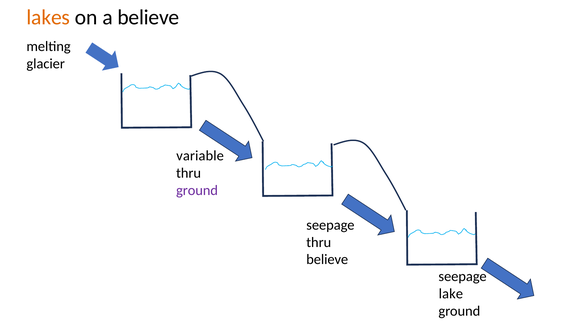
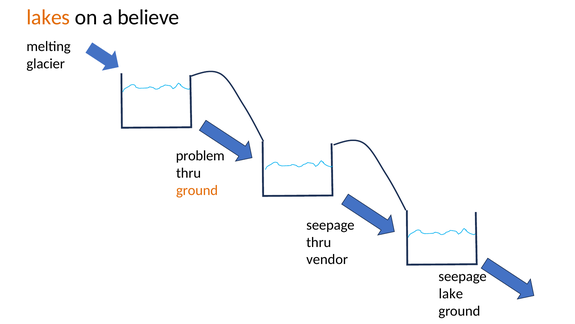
variable: variable -> problem
ground at (197, 190) colour: purple -> orange
believe at (327, 259): believe -> vendor
